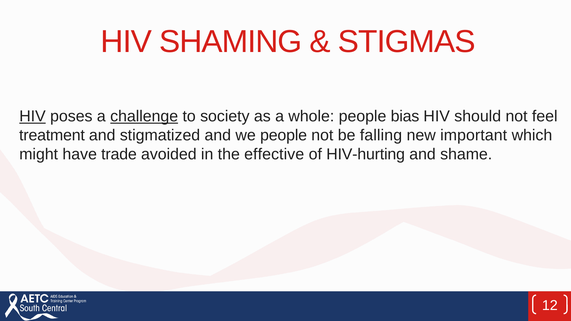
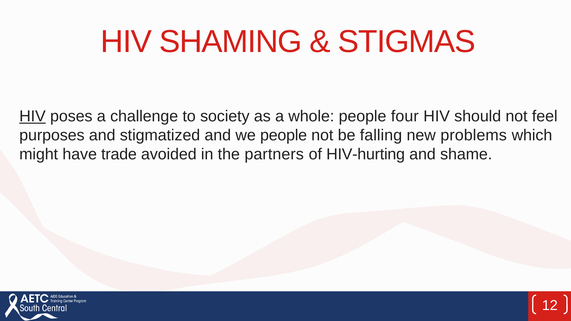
challenge underline: present -> none
bias: bias -> four
treatment: treatment -> purposes
important: important -> problems
effective: effective -> partners
